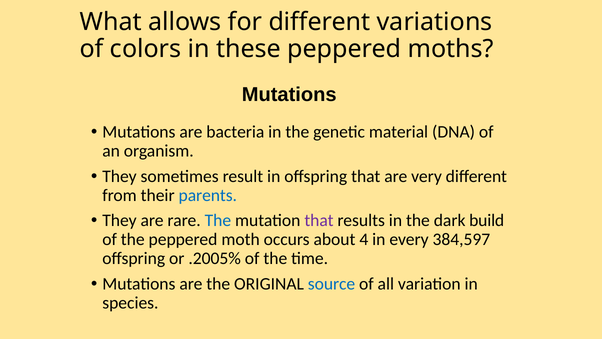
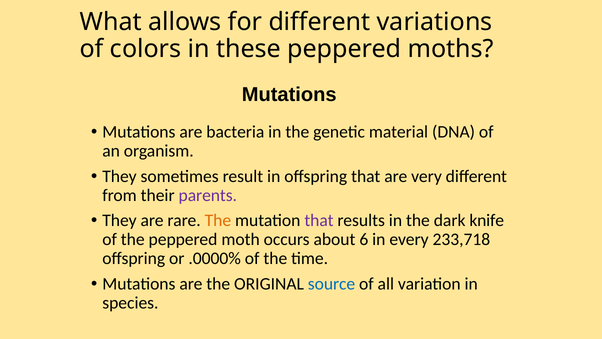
parents colour: blue -> purple
The at (218, 220) colour: blue -> orange
build: build -> knife
4: 4 -> 6
384,597: 384,597 -> 233,718
.2005%: .2005% -> .0000%
